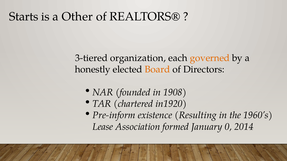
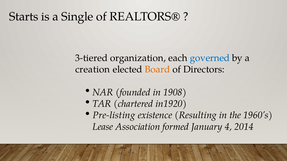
Other: Other -> Single
governed colour: orange -> blue
honestly: honestly -> creation
Pre-inform: Pre-inform -> Pre-listing
0: 0 -> 4
